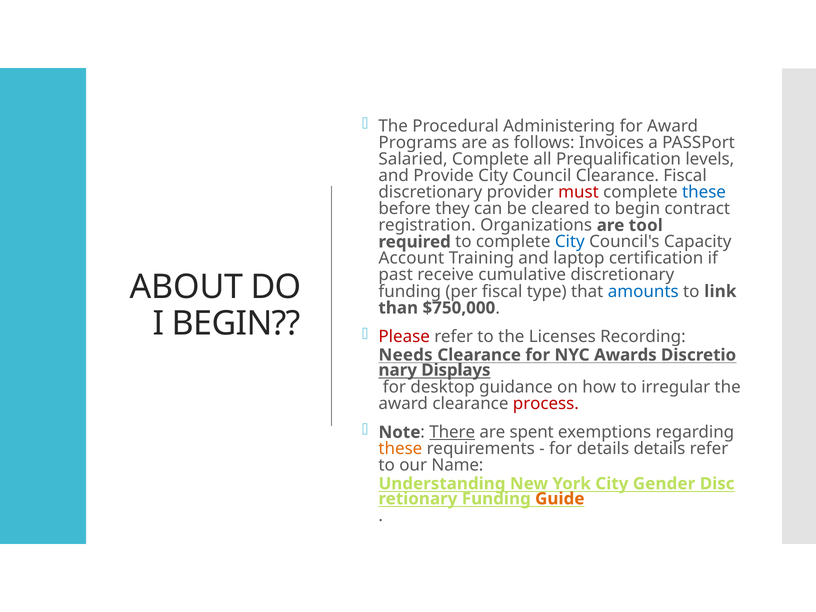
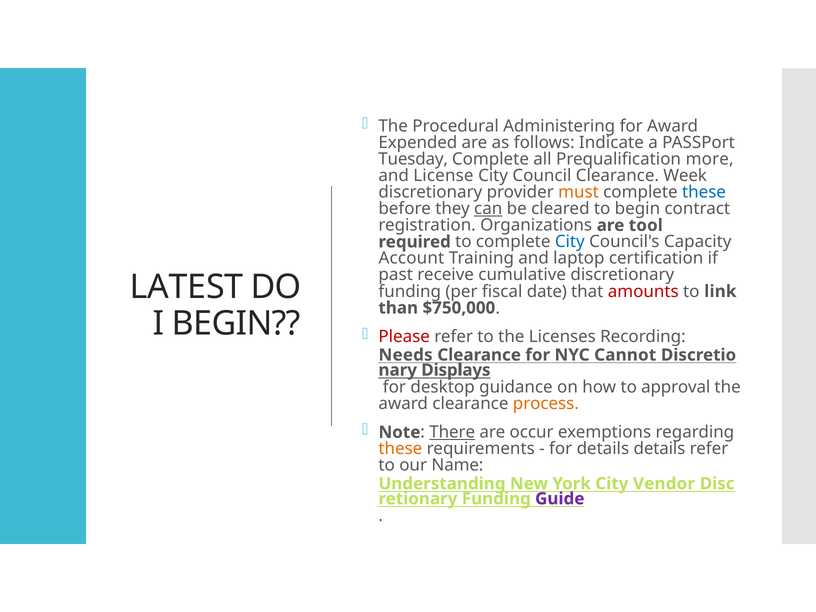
Programs: Programs -> Expended
Invoices: Invoices -> Indicate
Salaried: Salaried -> Tuesday
levels: levels -> more
Provide: Provide -> License
Clearance Fiscal: Fiscal -> Week
must colour: red -> orange
can underline: none -> present
ABOUT: ABOUT -> LATEST
type: type -> date
amounts colour: blue -> red
Awards: Awards -> Cannot
irregular: irregular -> approval
process colour: red -> orange
spent: spent -> occur
Gender: Gender -> Vendor
Guide colour: orange -> purple
